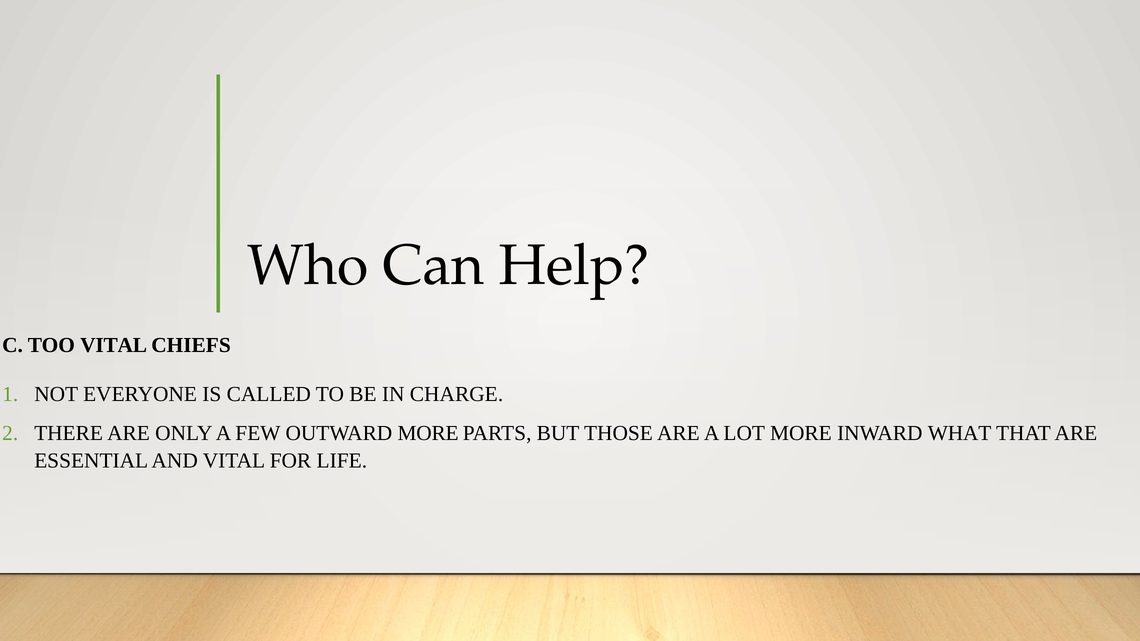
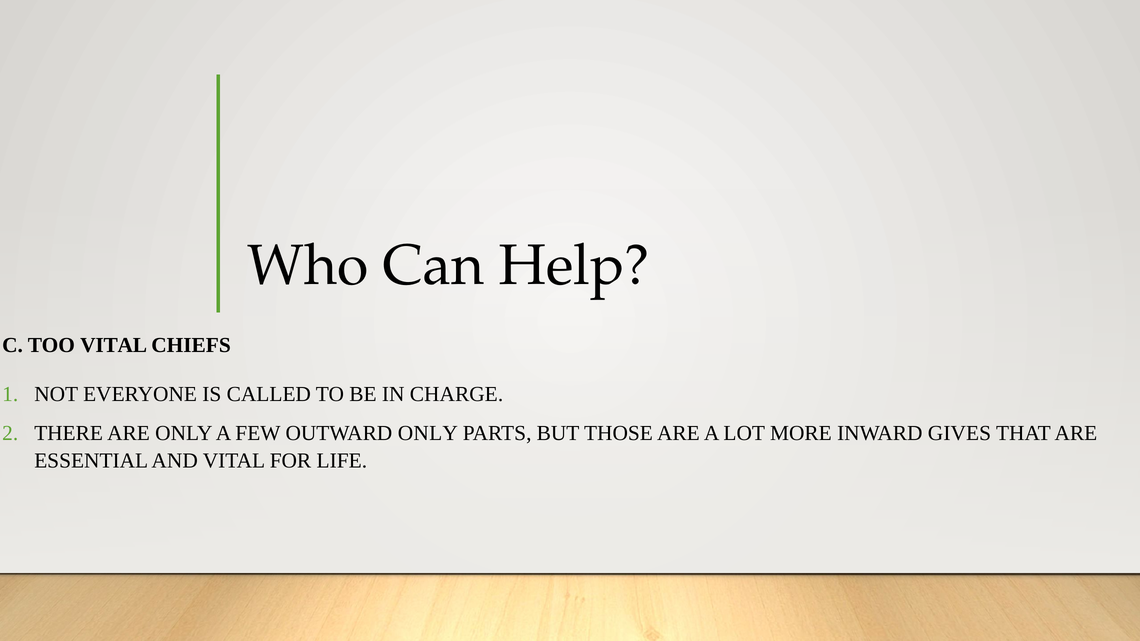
OUTWARD MORE: MORE -> ONLY
WHAT: WHAT -> GIVES
